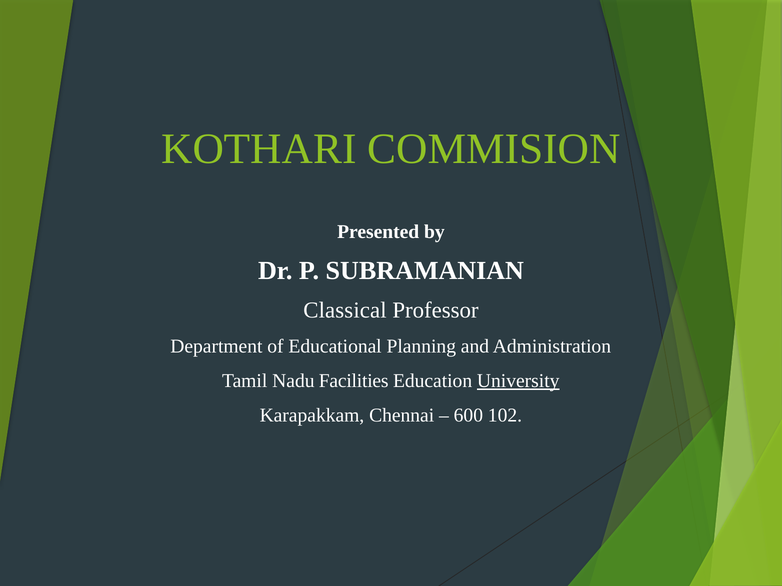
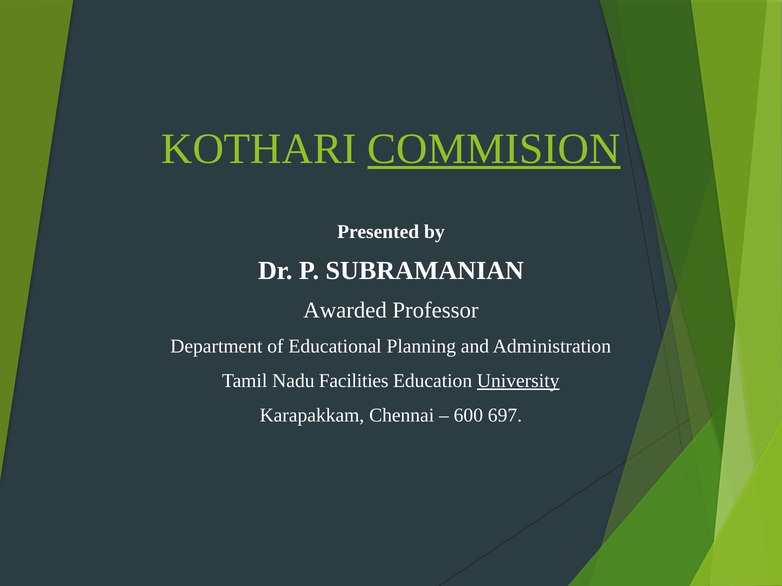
COMMISION underline: none -> present
Classical: Classical -> Awarded
102: 102 -> 697
